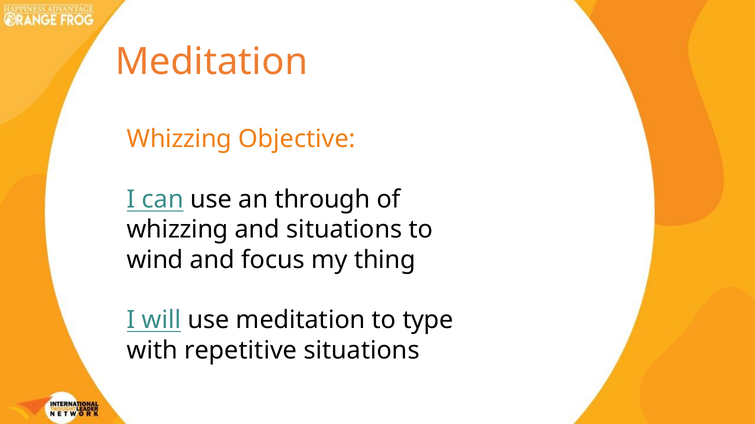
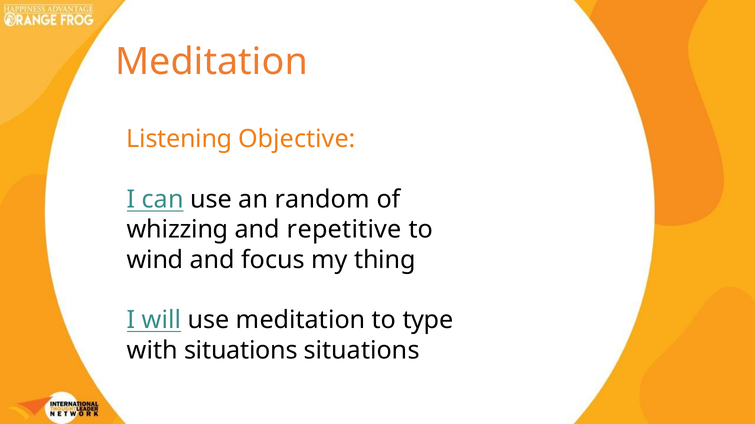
Whizzing at (179, 139): Whizzing -> Listening
through: through -> random
and situations: situations -> repetitive
with repetitive: repetitive -> situations
